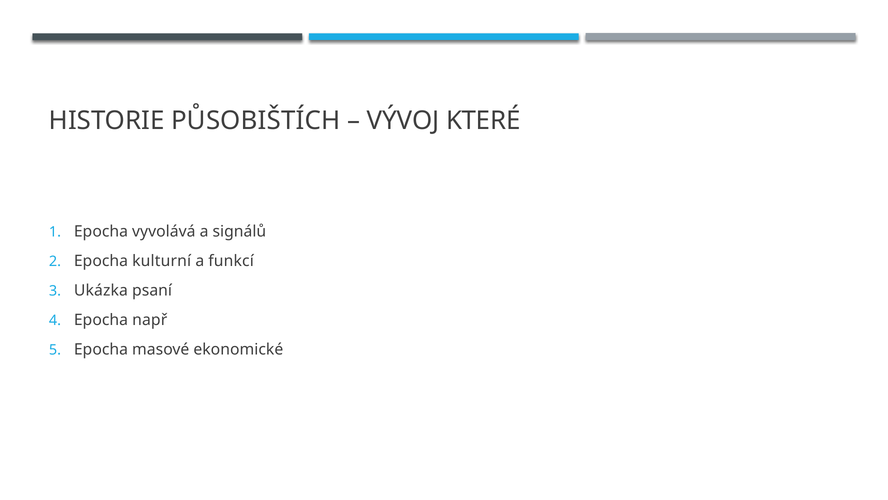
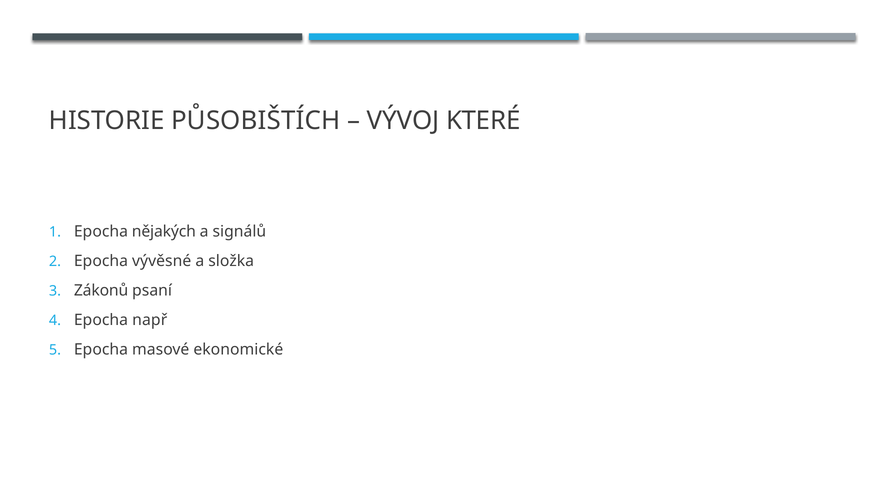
vyvolává: vyvolává -> nějakých
kulturní: kulturní -> vývěsné
funkcí: funkcí -> složka
Ukázka: Ukázka -> Zákonů
